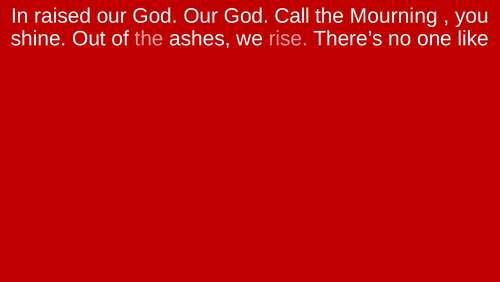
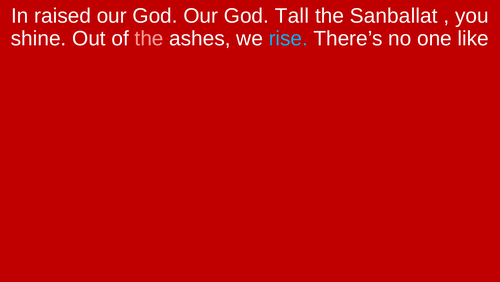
Call: Call -> Tall
Mourning: Mourning -> Sanballat
rise colour: pink -> light blue
